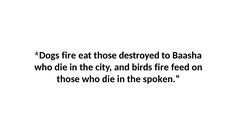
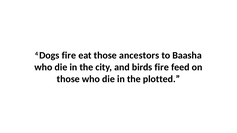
destroyed: destroyed -> ancestors
spoken: spoken -> plotted
